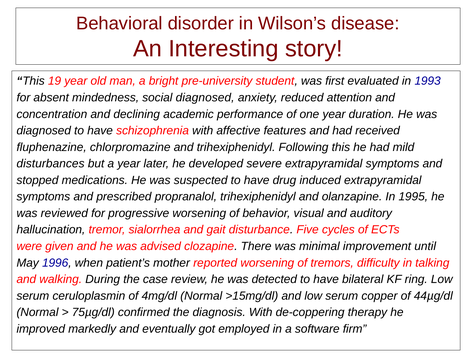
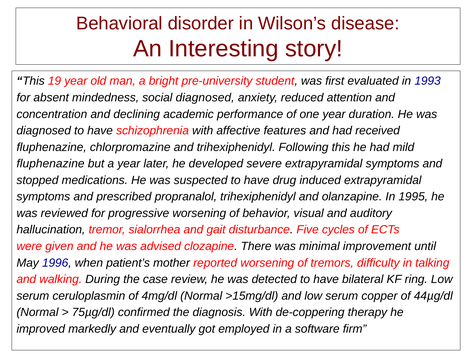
disturbances at (51, 164): disturbances -> fluphenazine
